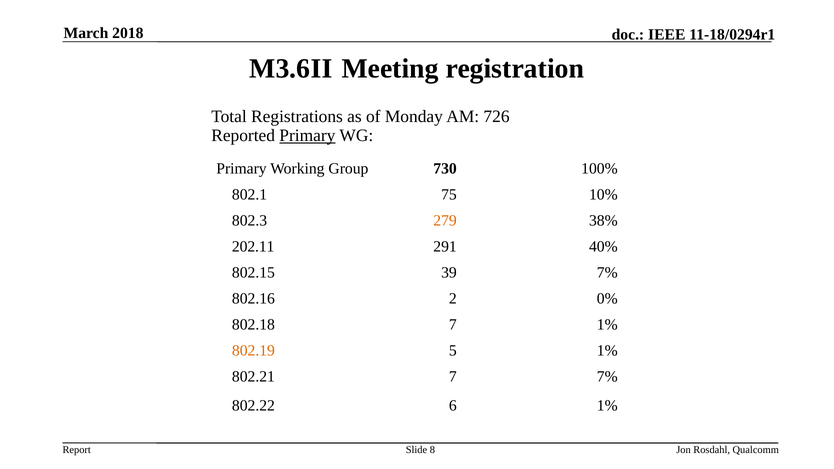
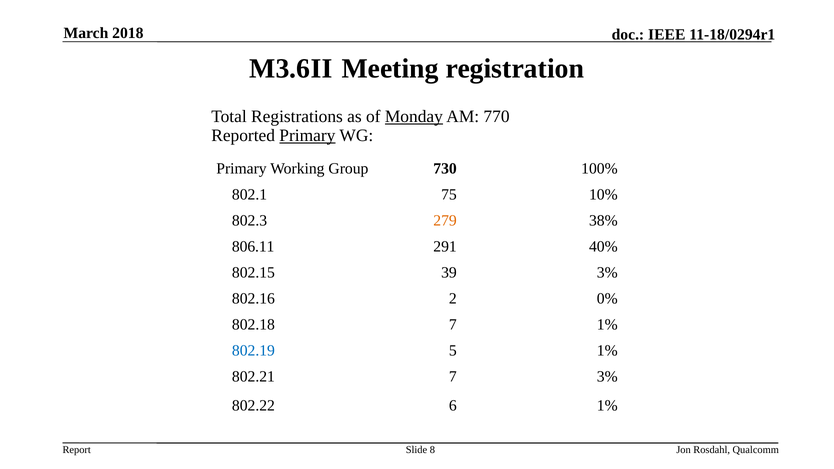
Monday underline: none -> present
726: 726 -> 770
202.11: 202.11 -> 806.11
39 7%: 7% -> 3%
802.19 colour: orange -> blue
7 7%: 7% -> 3%
